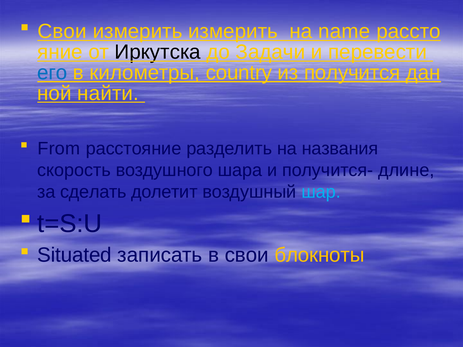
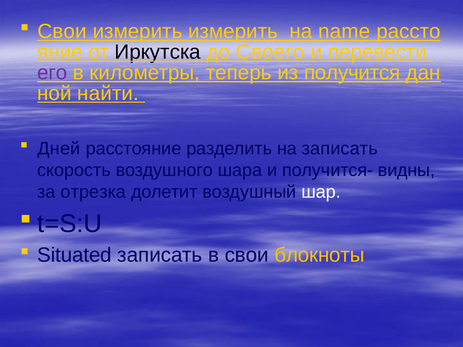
Задачи: Задачи -> Своего
его colour: blue -> purple
country: country -> теперь
From: From -> Дней
на названия: названия -> записать
длине: длине -> видны
сделать: сделать -> отрезка
шар colour: light blue -> white
